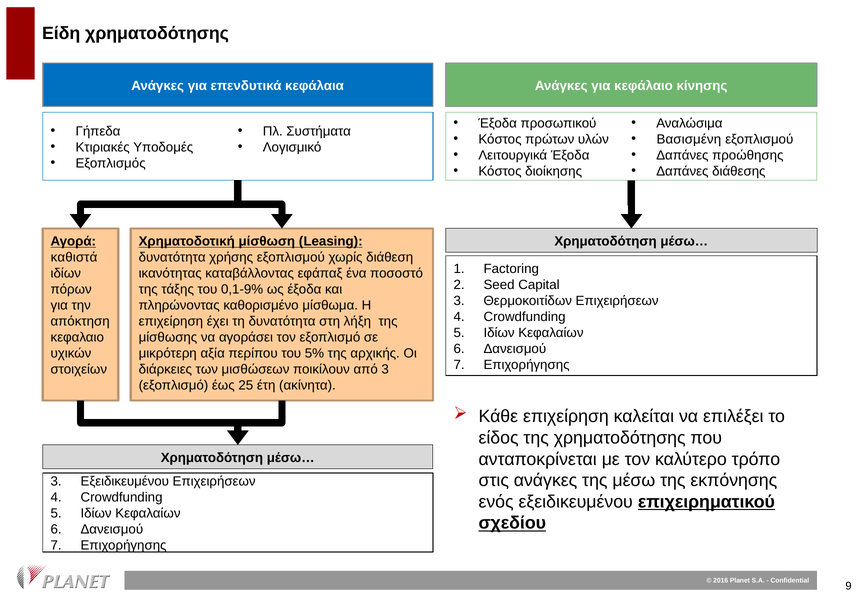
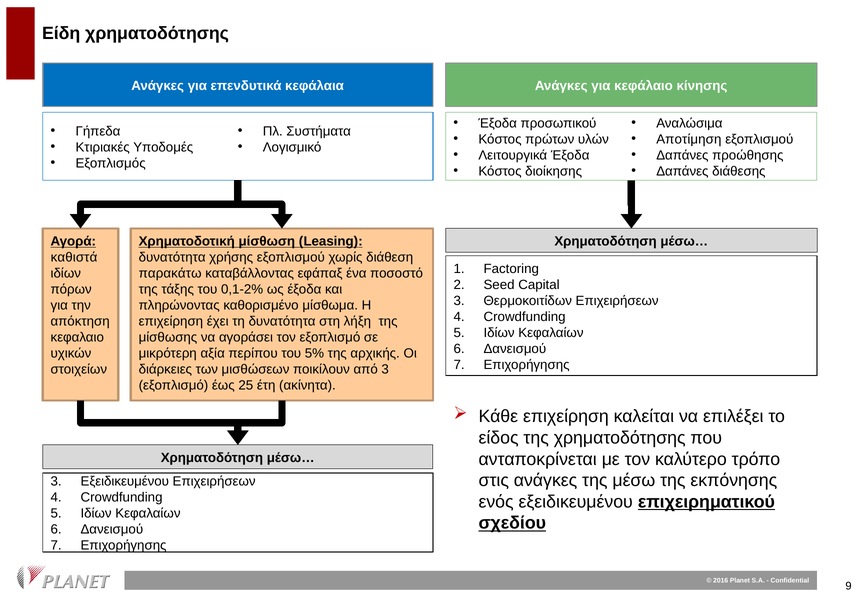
Βασισμένη: Βασισμένη -> Αποτίμηση
ικανότητας: ικανότητας -> παρακάτω
0,1-9%: 0,1-9% -> 0,1-2%
